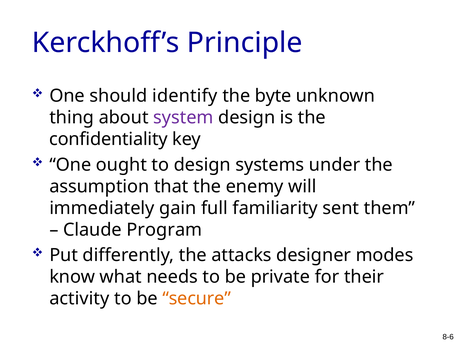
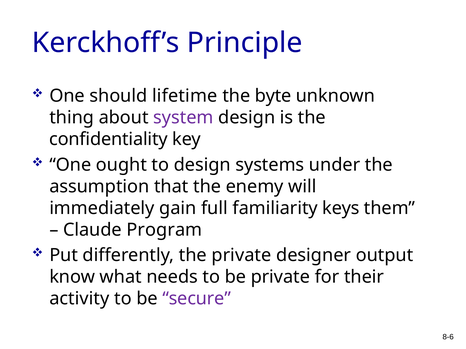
identify: identify -> lifetime
sent: sent -> keys
the attacks: attacks -> private
modes: modes -> output
secure colour: orange -> purple
